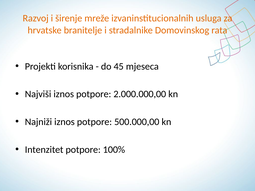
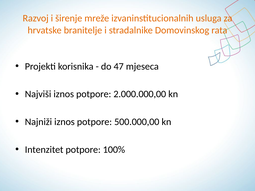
45: 45 -> 47
